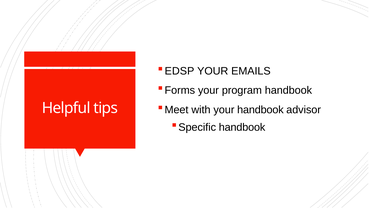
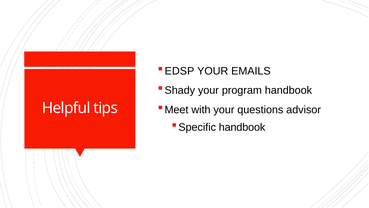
Forms: Forms -> Shady
your handbook: handbook -> questions
